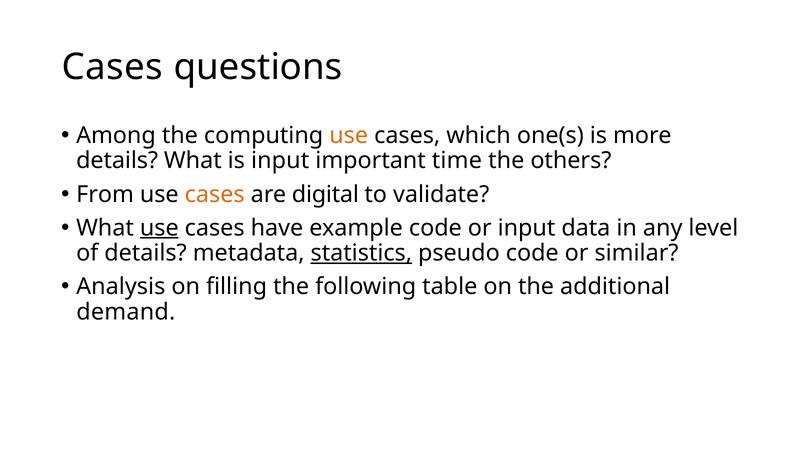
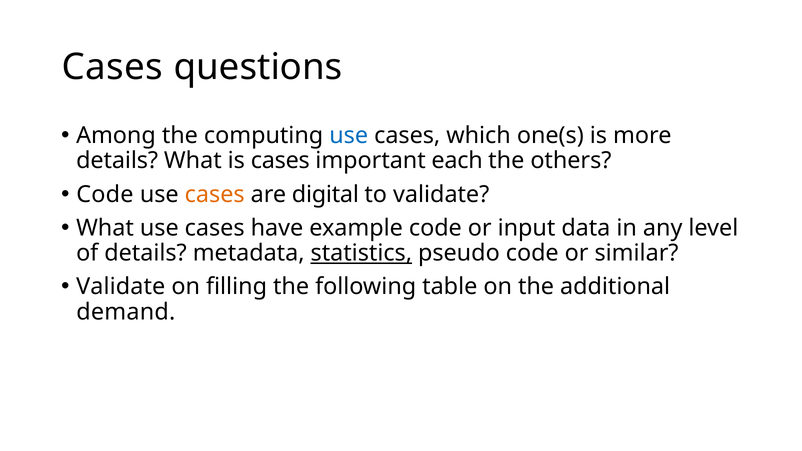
use at (349, 136) colour: orange -> blue
is input: input -> cases
time: time -> each
From at (105, 194): From -> Code
use at (159, 228) underline: present -> none
Analysis at (121, 287): Analysis -> Validate
